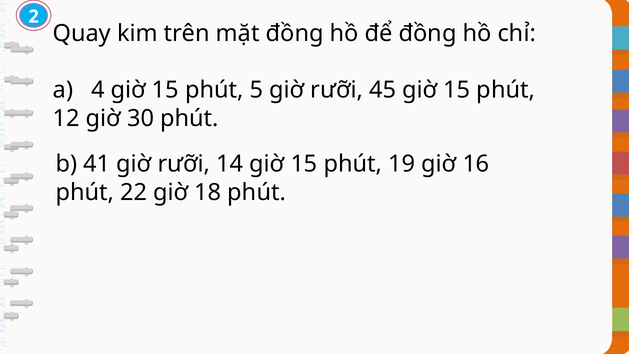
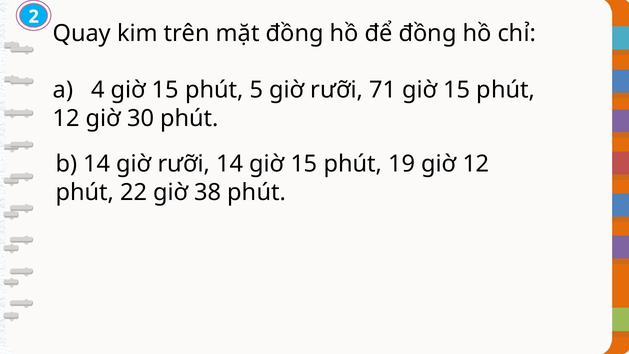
45: 45 -> 71
b 41: 41 -> 14
giờ 16: 16 -> 12
18: 18 -> 38
